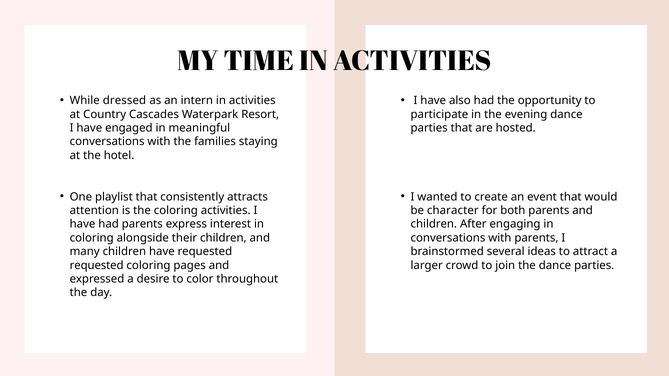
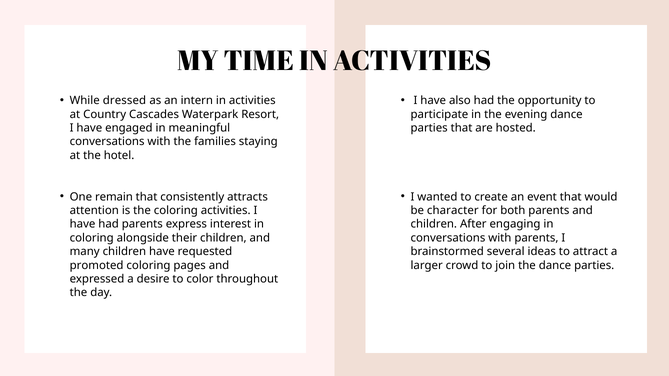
playlist: playlist -> remain
requested at (97, 266): requested -> promoted
